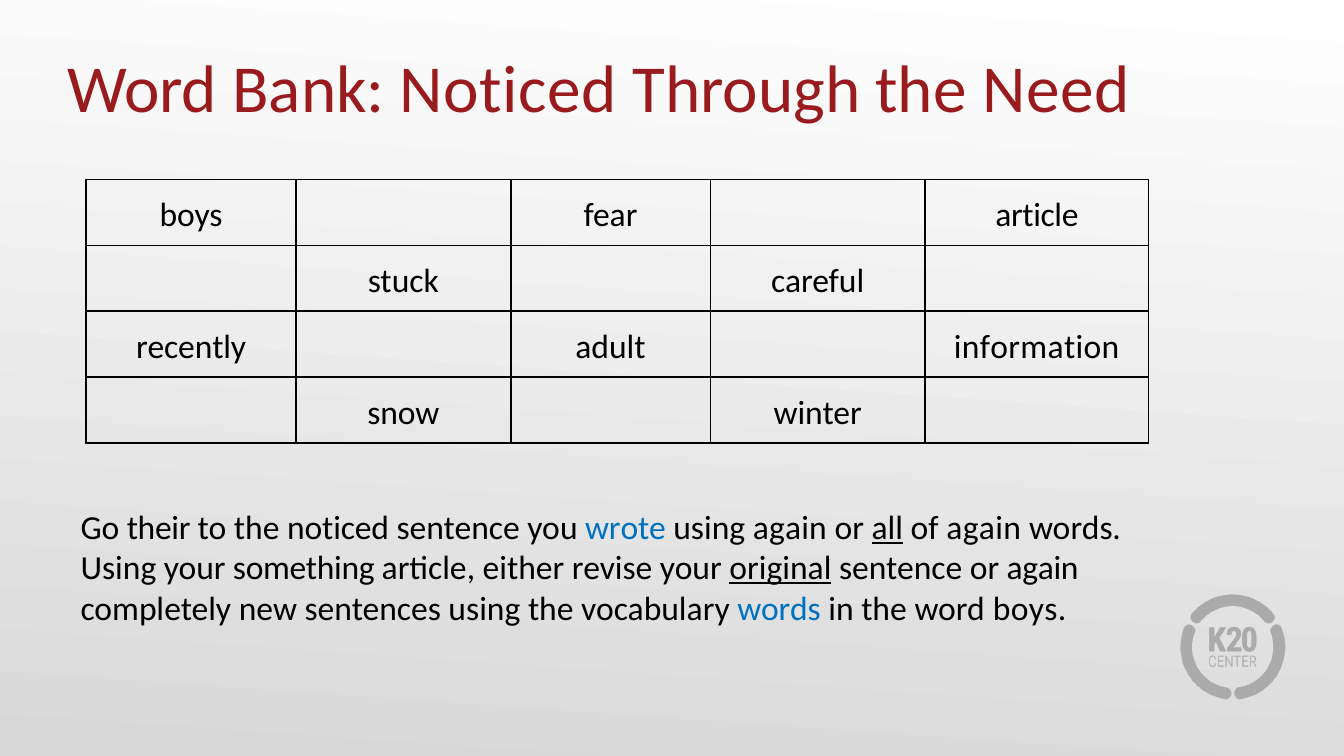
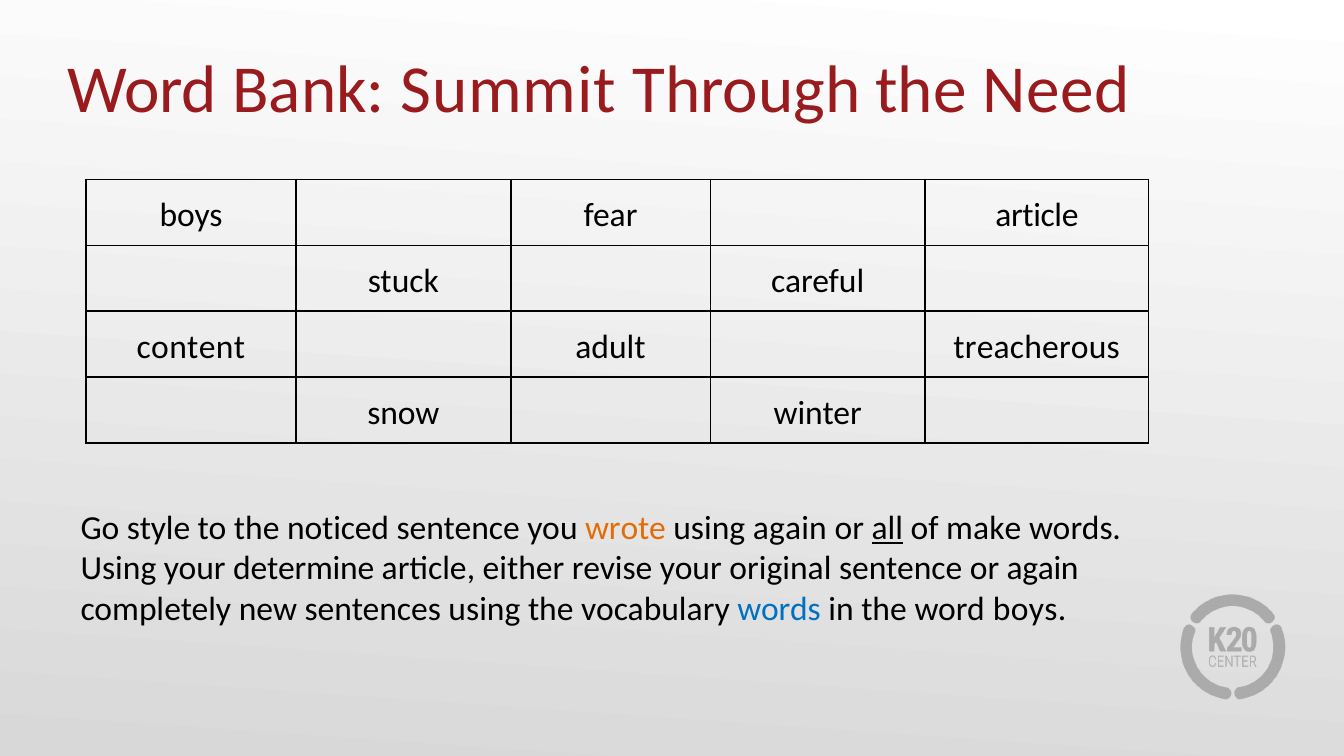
Bank Noticed: Noticed -> Summit
recently: recently -> content
information: information -> treacherous
their: their -> style
wrote colour: blue -> orange
of again: again -> make
something: something -> determine
original underline: present -> none
